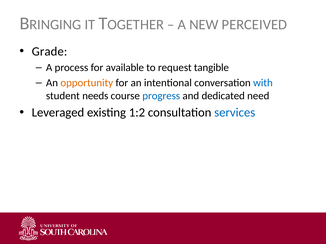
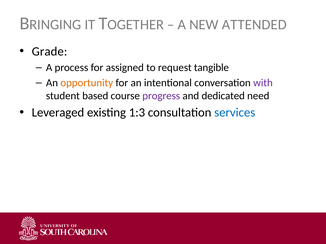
PERCEIVED: PERCEIVED -> ATTENDED
available: available -> assigned
with colour: blue -> purple
needs: needs -> based
progress colour: blue -> purple
1:2: 1:2 -> 1:3
